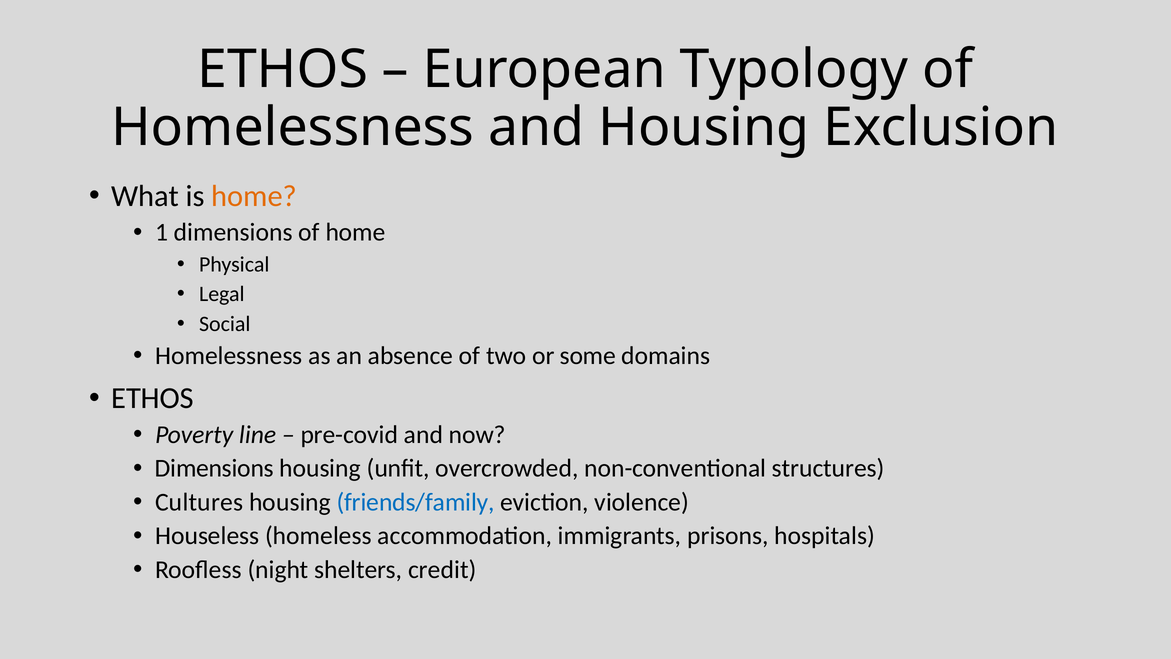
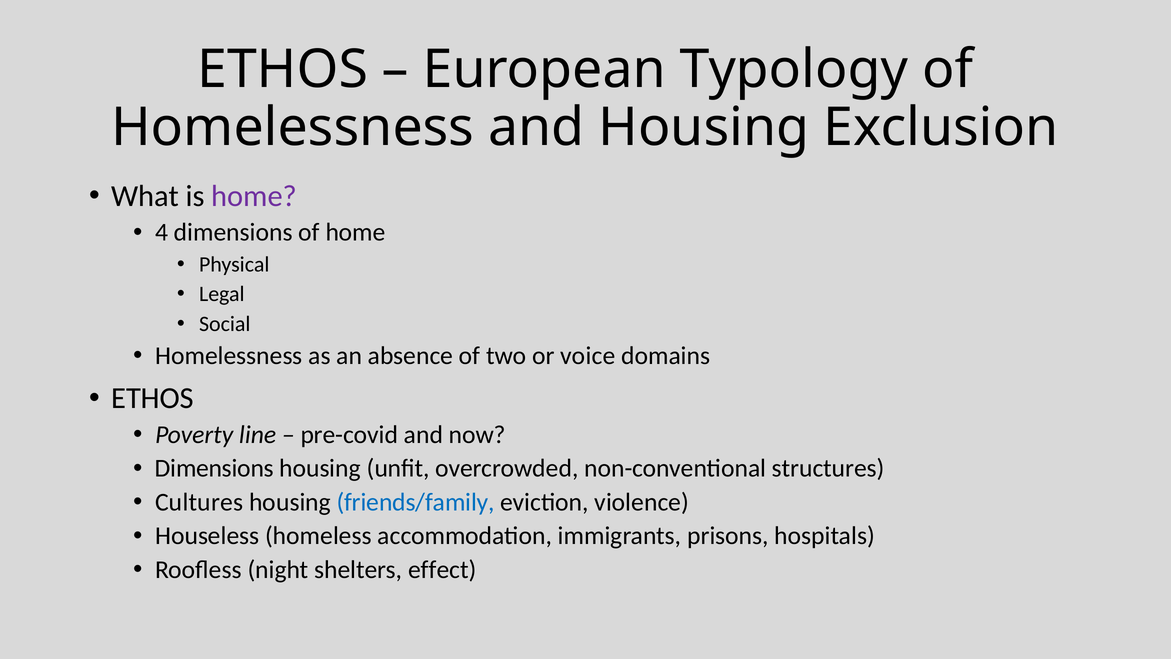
home at (254, 196) colour: orange -> purple
1: 1 -> 4
some: some -> voice
credit: credit -> effect
